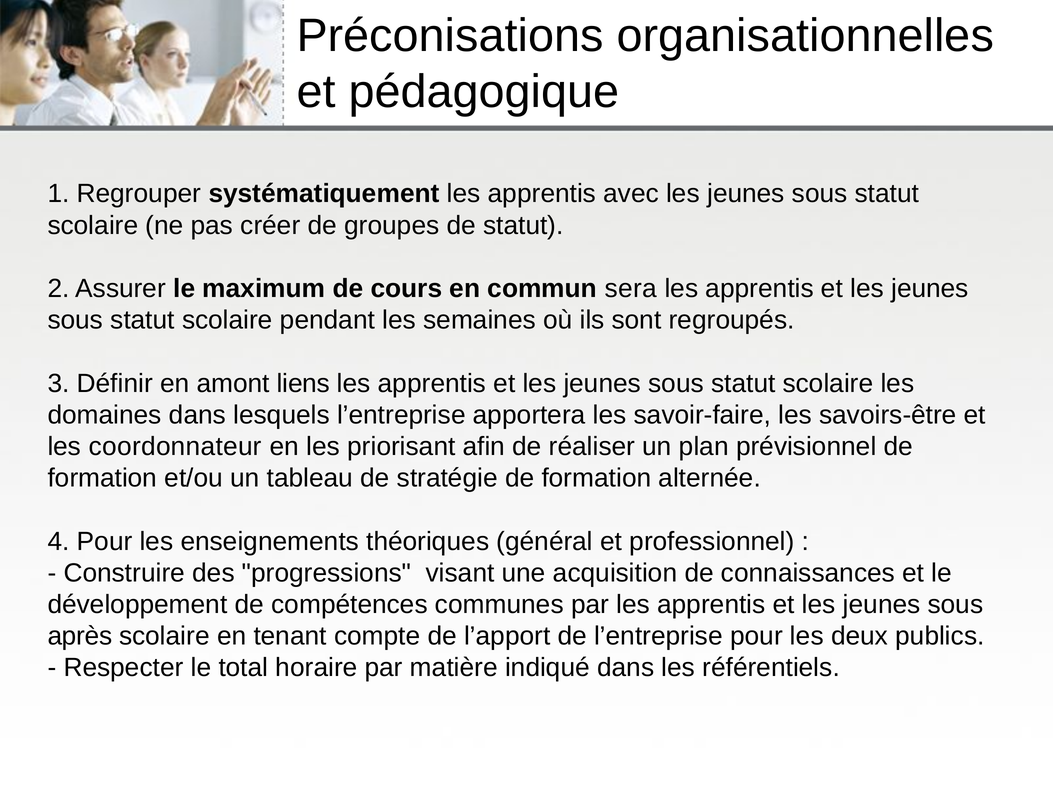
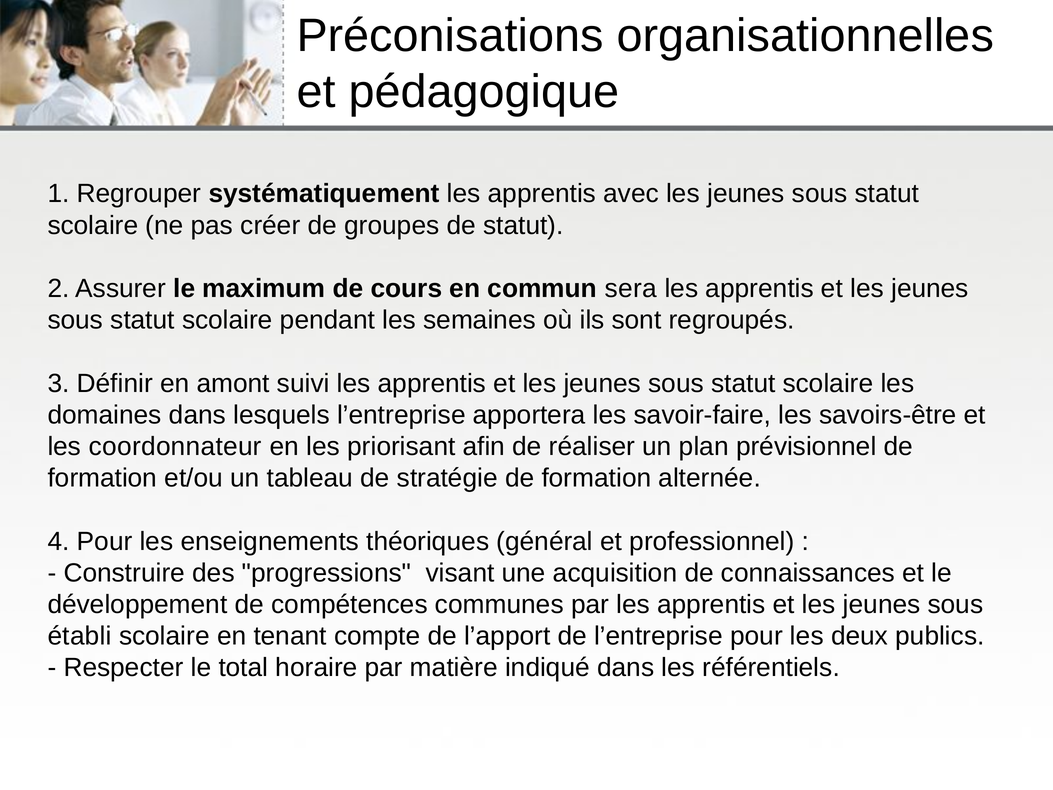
liens: liens -> suivi
après: après -> établi
